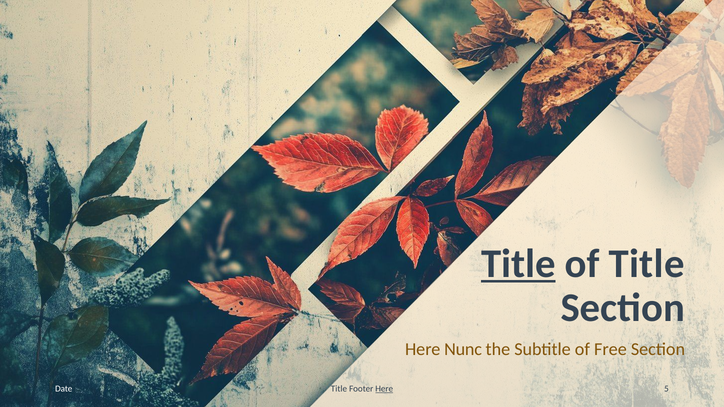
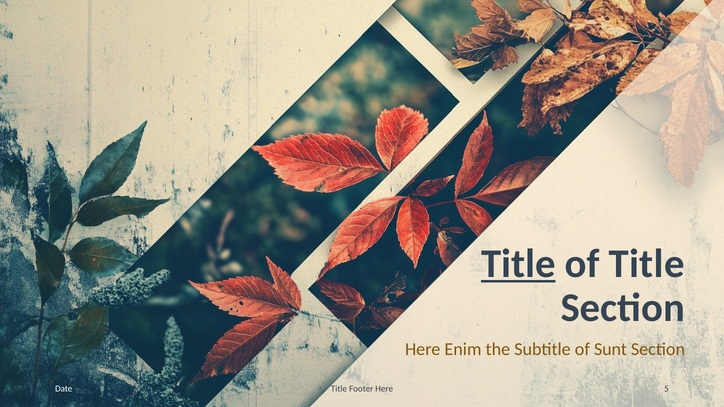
Nunc: Nunc -> Enim
Free: Free -> Sunt
Here at (384, 389) underline: present -> none
